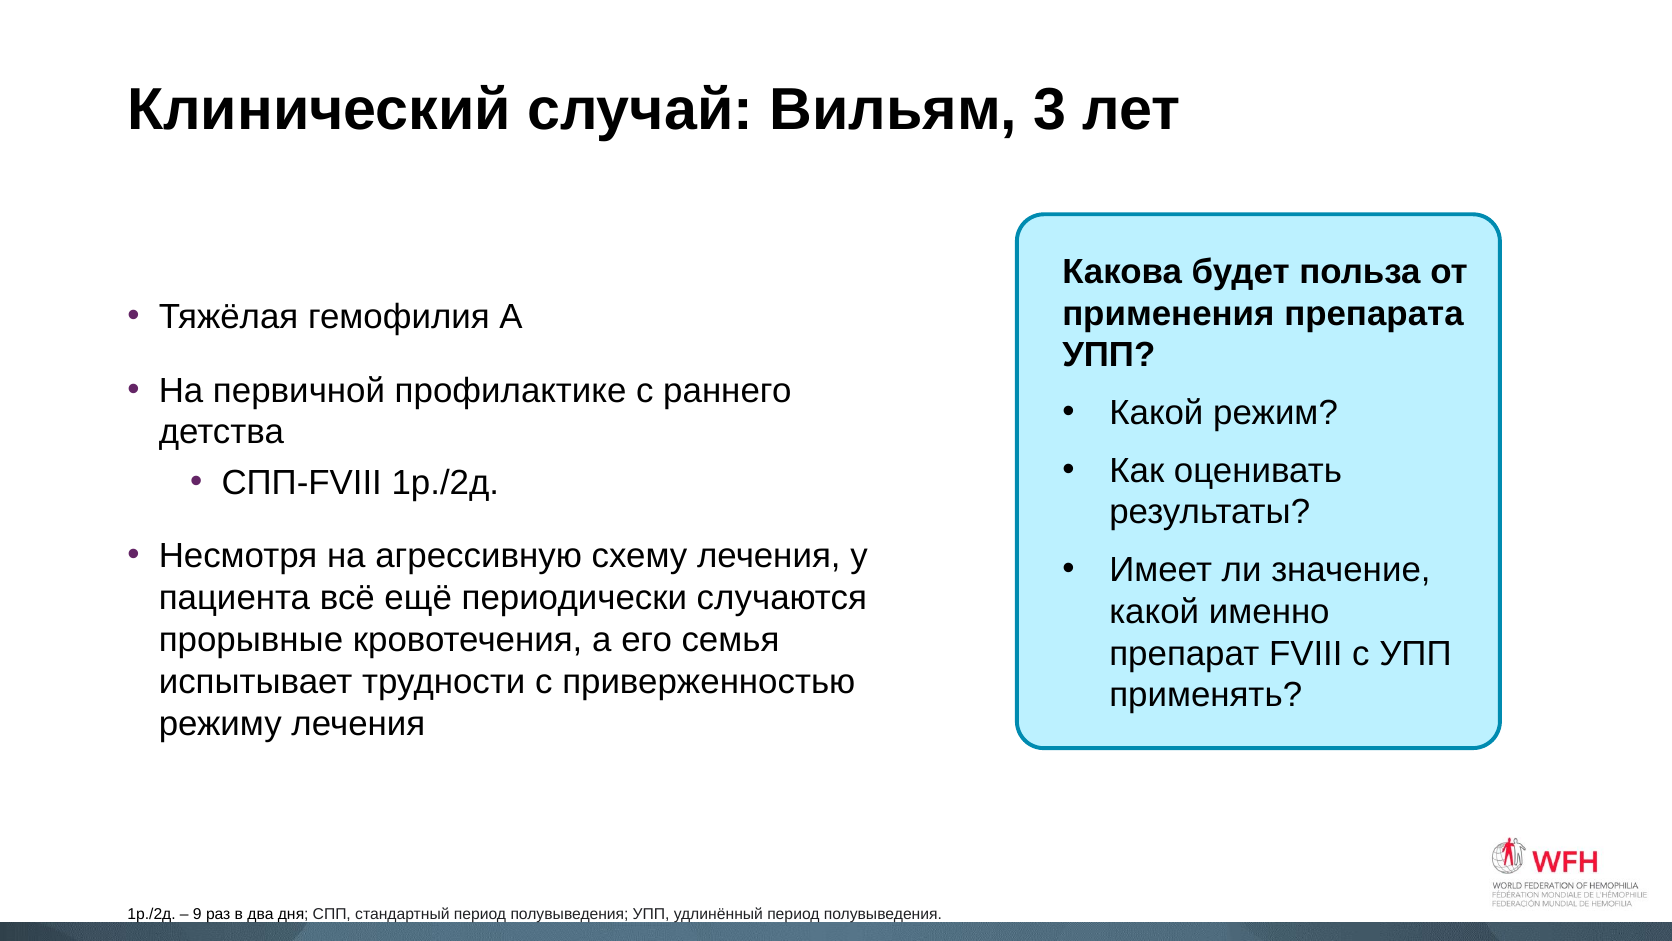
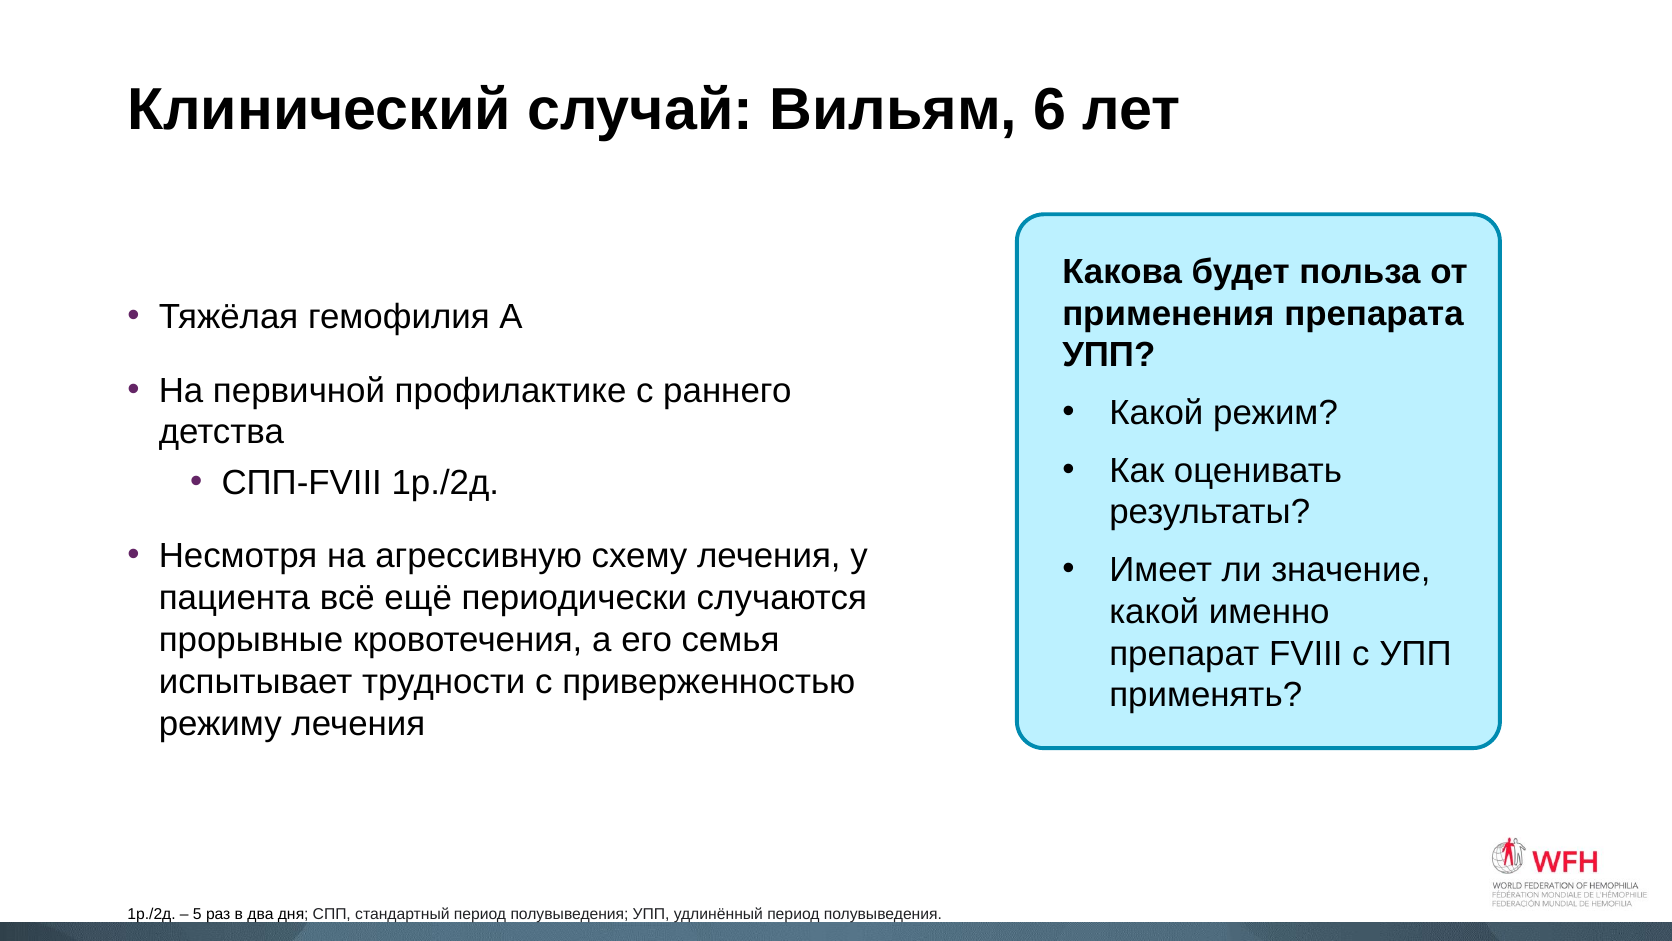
3: 3 -> 6
9: 9 -> 5
